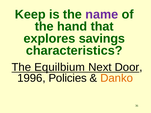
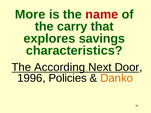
Keep: Keep -> More
name colour: purple -> red
hand: hand -> carry
Equilbium: Equilbium -> According
